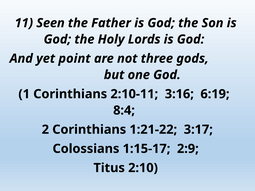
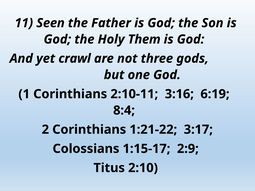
Lords: Lords -> Them
point: point -> crawl
